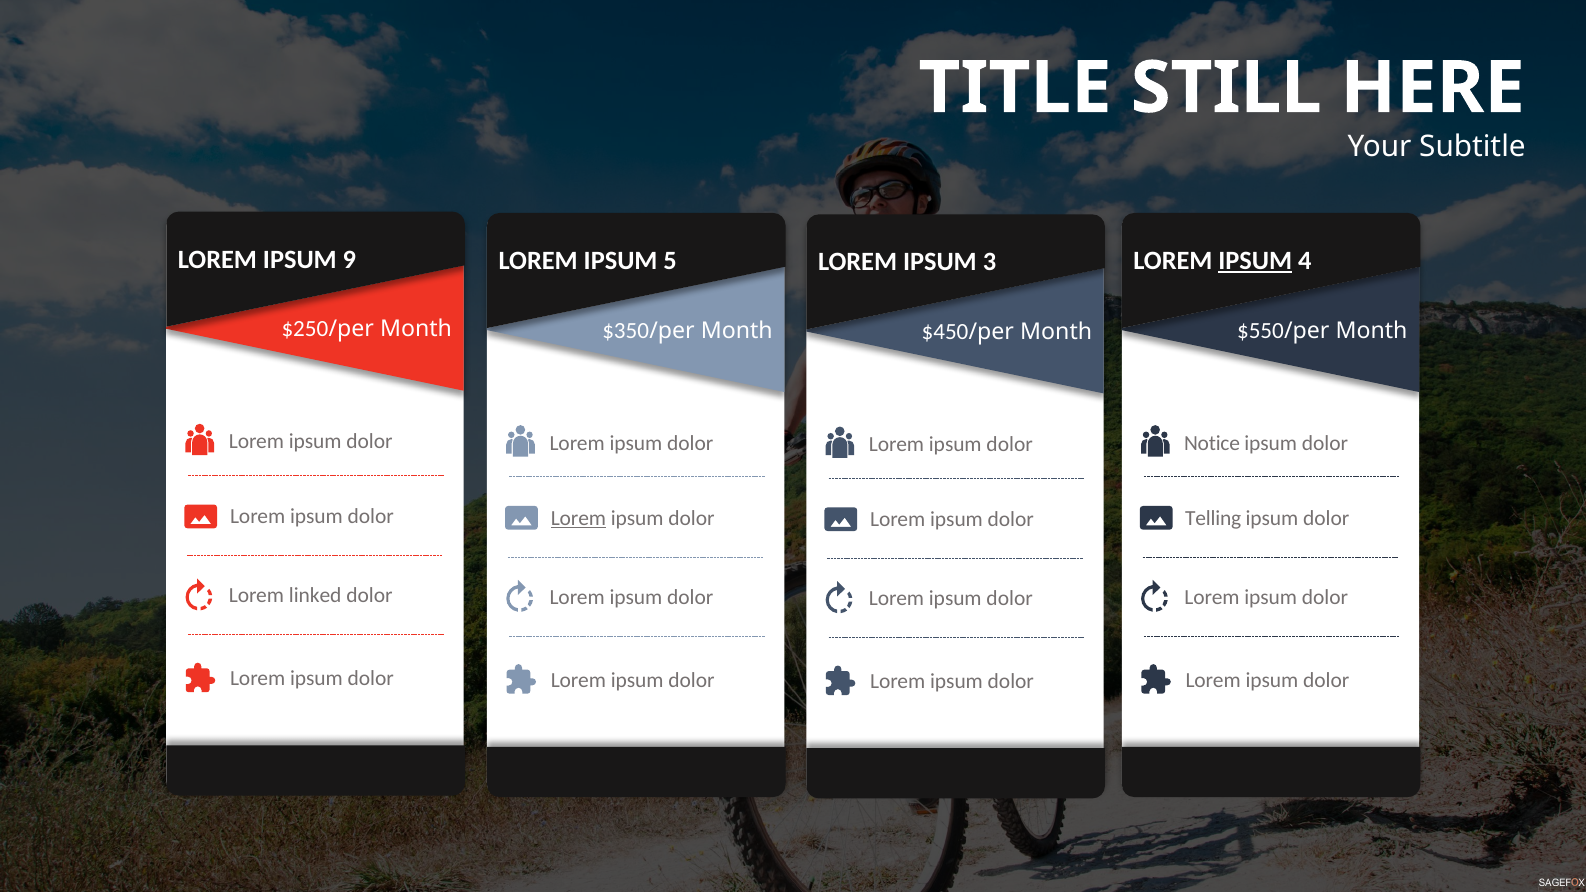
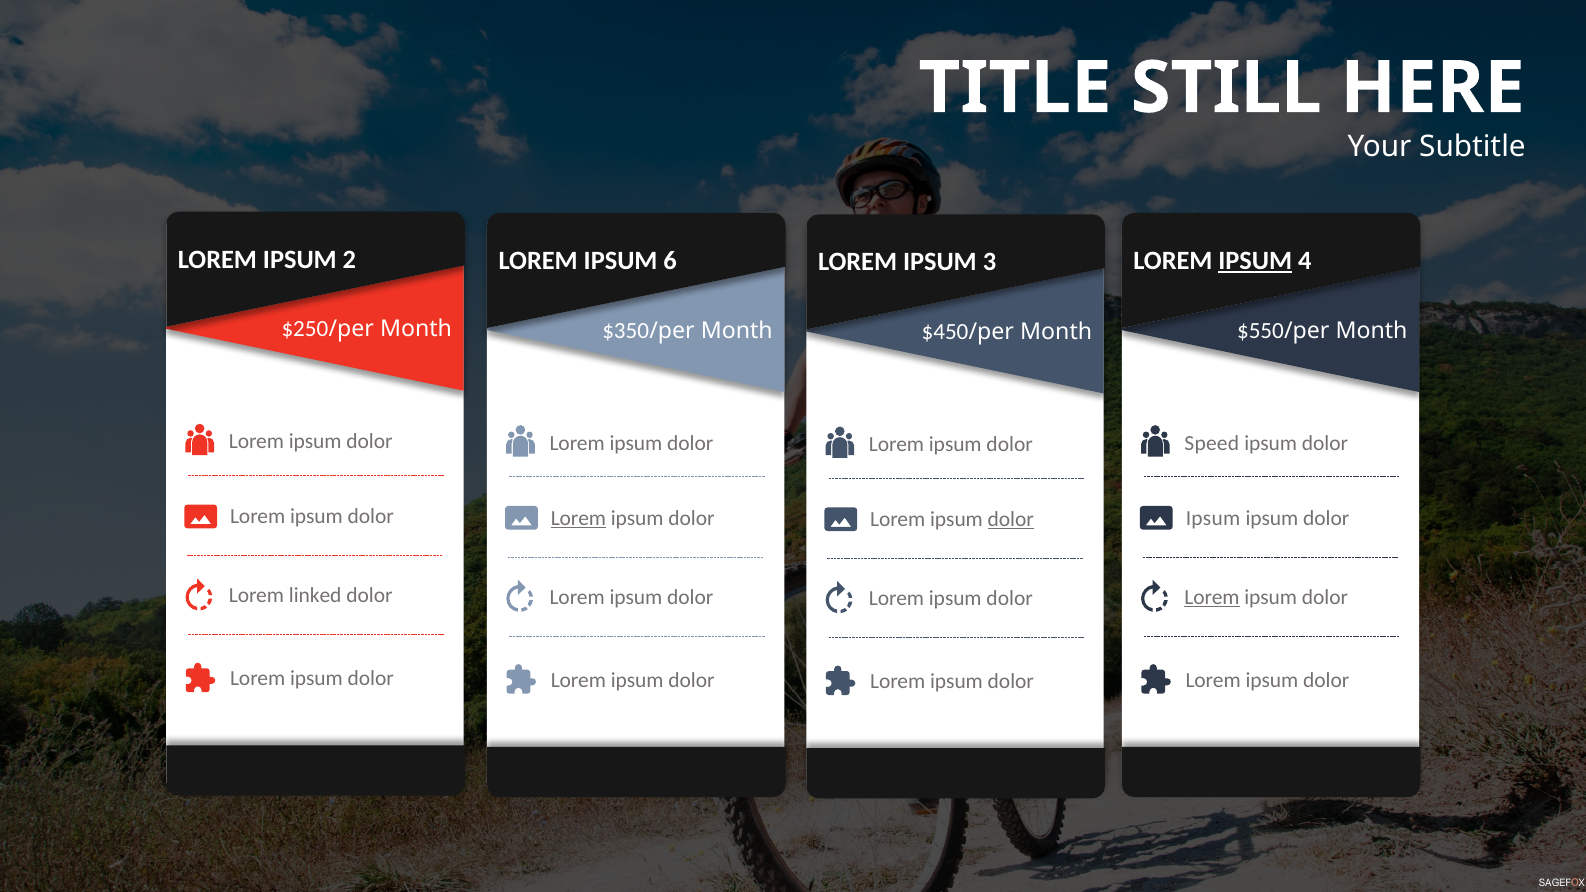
9: 9 -> 2
5: 5 -> 6
Notice: Notice -> Speed
Telling at (1213, 518): Telling -> Ipsum
dolor at (1011, 520) underline: none -> present
Lorem at (1212, 597) underline: none -> present
